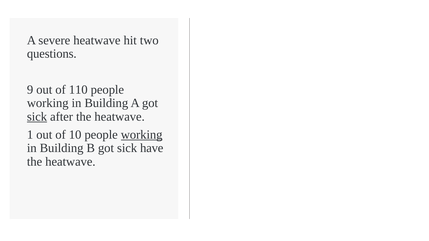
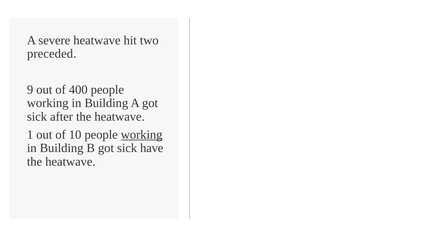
questions: questions -> preceded
110: 110 -> 400
sick at (37, 117) underline: present -> none
